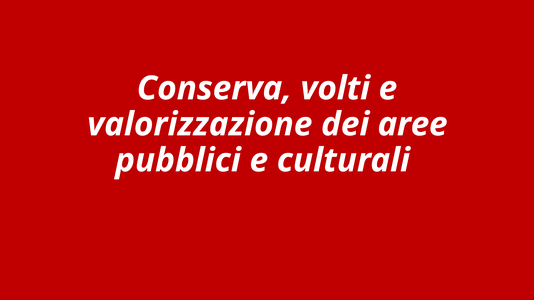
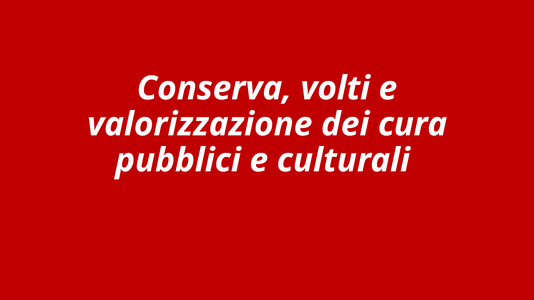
aree: aree -> cura
